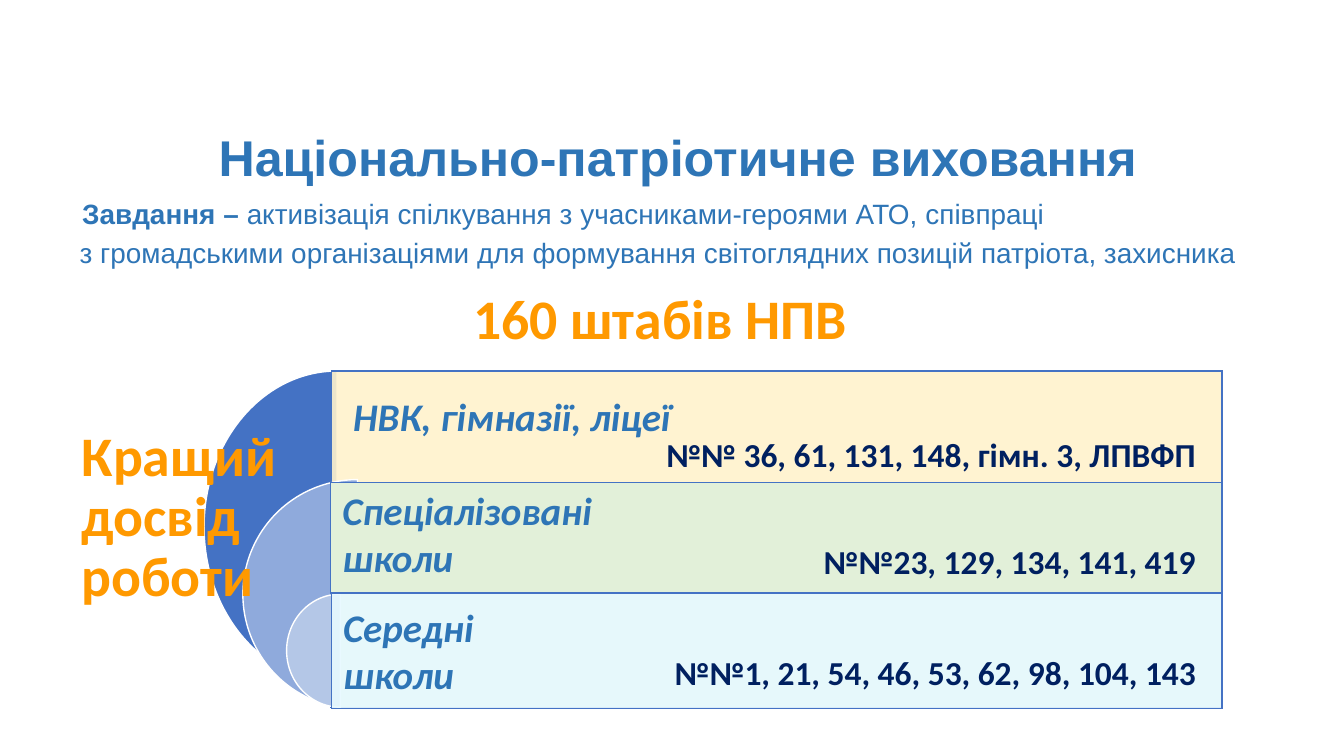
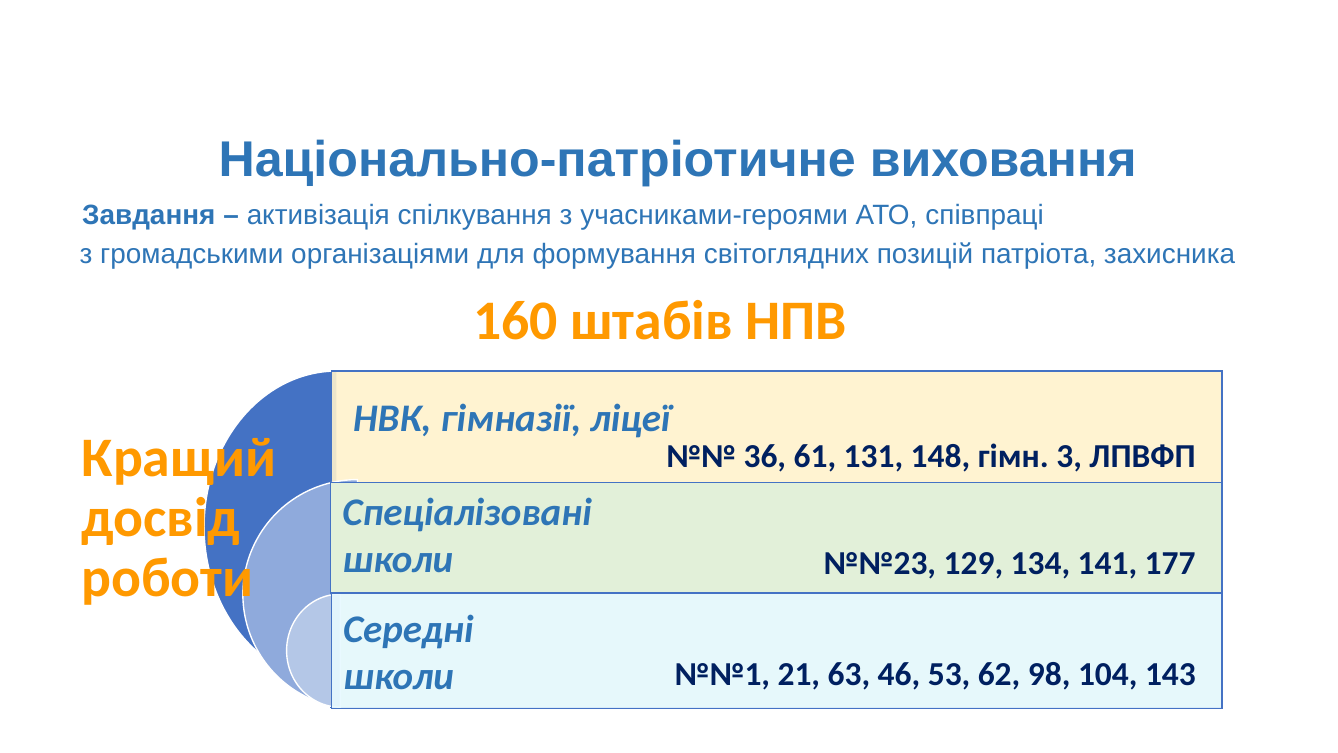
419: 419 -> 177
54: 54 -> 63
